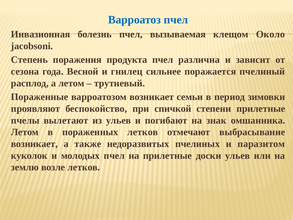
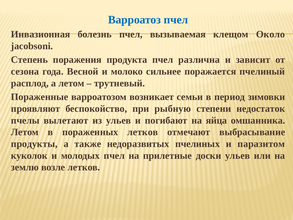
гнилец: гнилец -> молоко
спичкой: спичкой -> рыбную
степени прилетные: прилетные -> недостаток
знак: знак -> яйца
возникает at (34, 144): возникает -> продукты
